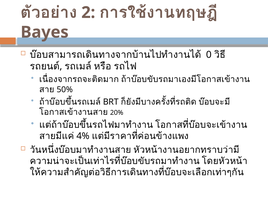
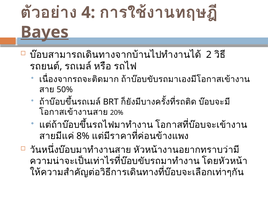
2: 2 -> 4
Bayes underline: none -> present
0: 0 -> 2
4%: 4% -> 8%
